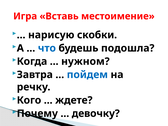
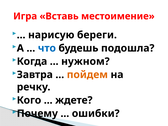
скобки: скобки -> береги
пойдем colour: blue -> orange
девочку: девочку -> ошибки
